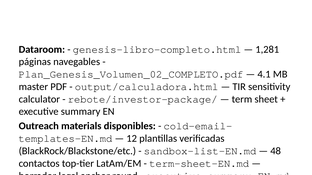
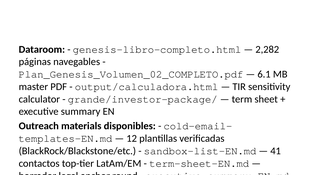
1,281: 1,281 -> 2,282
4.1: 4.1 -> 6.1
rebote/investor-package/: rebote/investor-package/ -> grande/investor-package/
48: 48 -> 41
